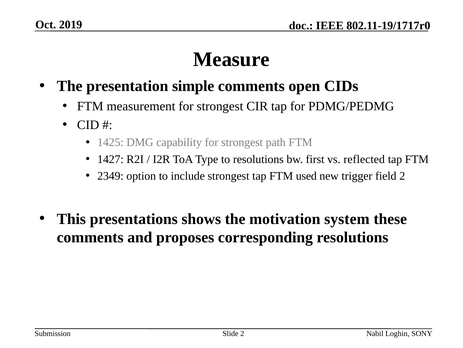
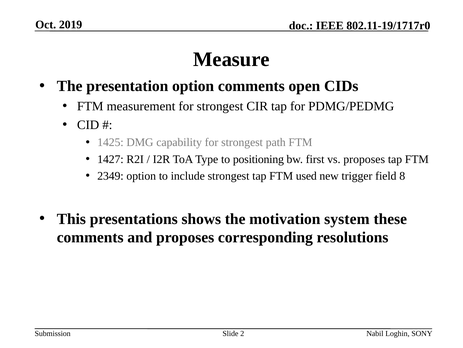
presentation simple: simple -> option
to resolutions: resolutions -> positioning
vs reflected: reflected -> proposes
field 2: 2 -> 8
